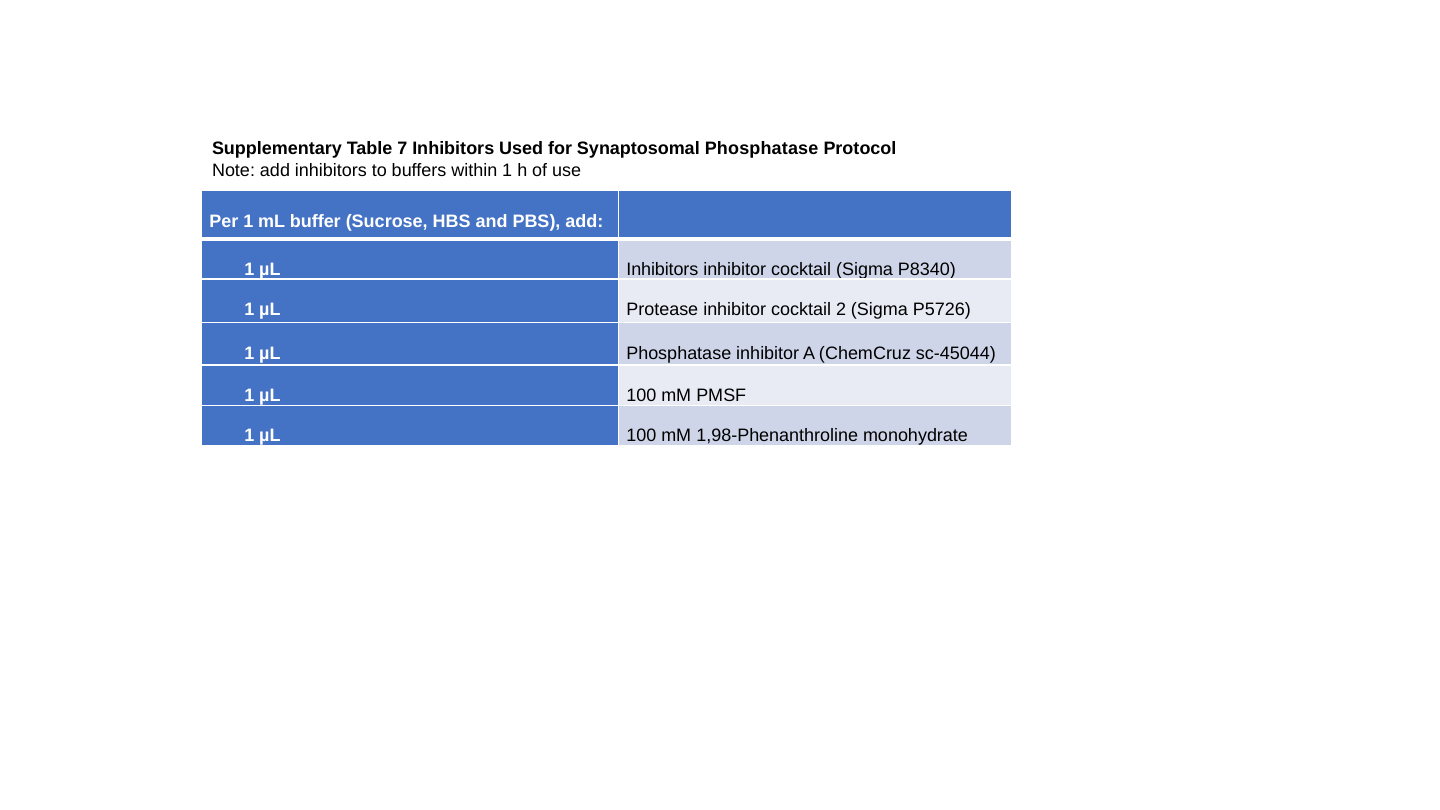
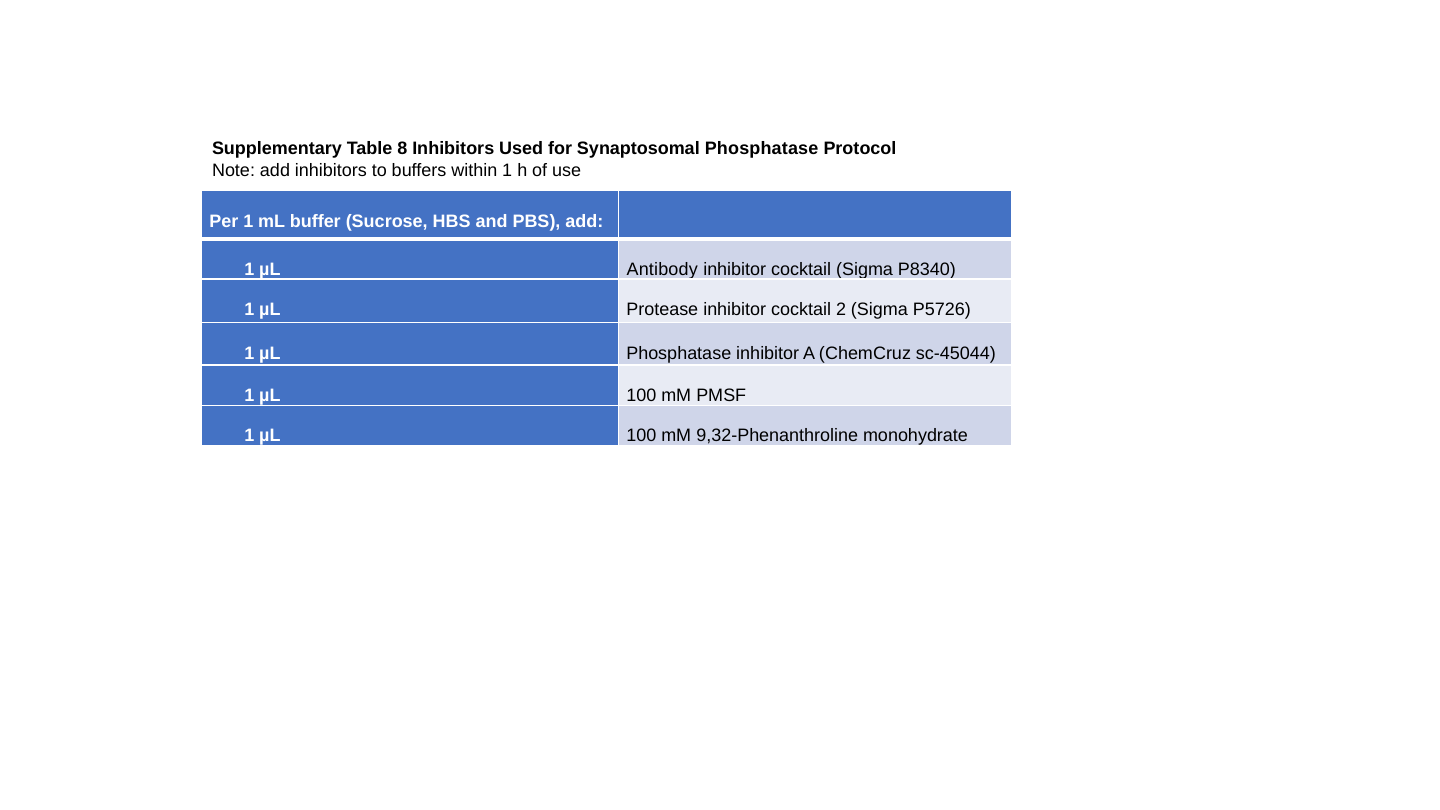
7: 7 -> 8
µL Inhibitors: Inhibitors -> Antibody
1,98-Phenanthroline: 1,98-Phenanthroline -> 9,32-Phenanthroline
